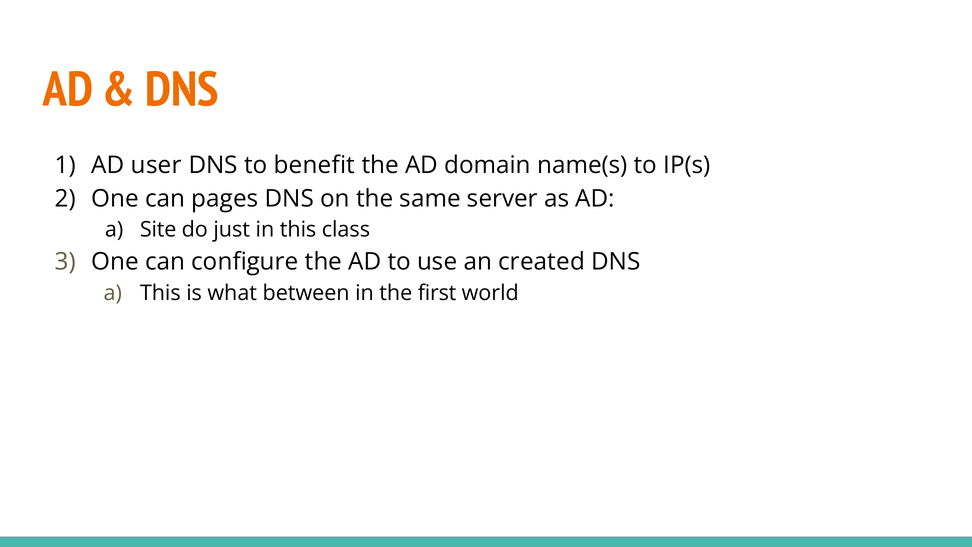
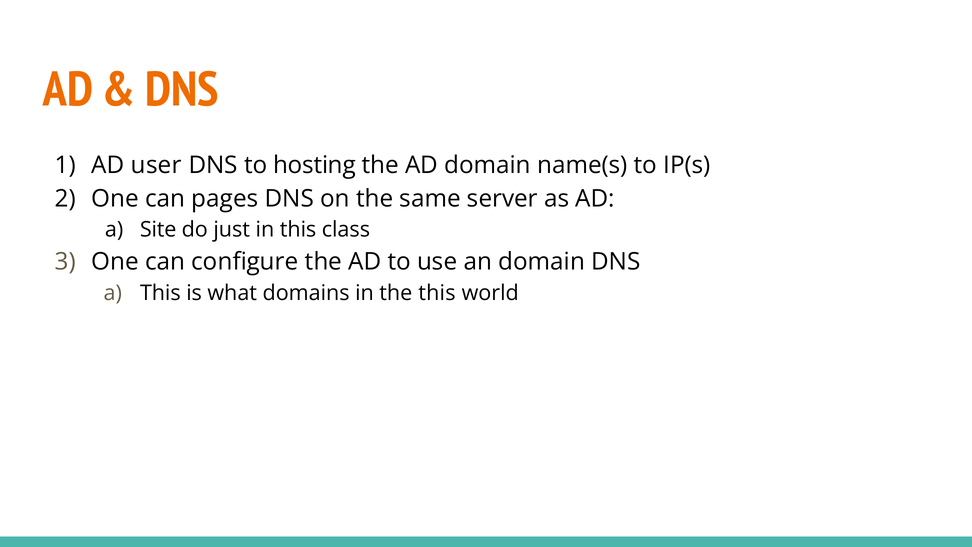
benefit: benefit -> hosting
an created: created -> domain
between: between -> domains
the first: first -> this
